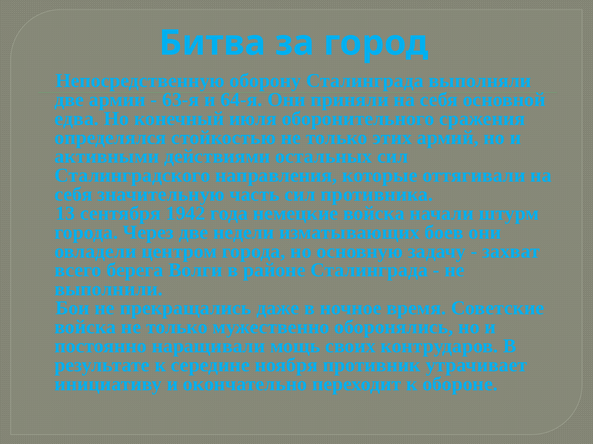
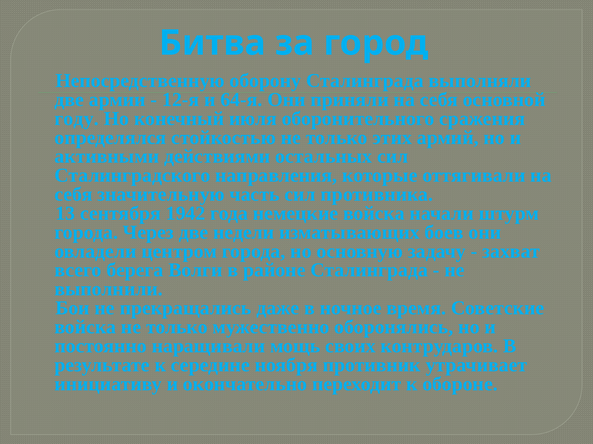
63-я: 63-я -> 12-я
едва: едва -> году
